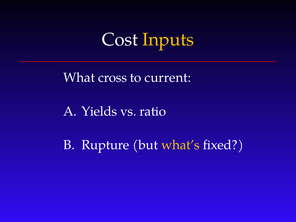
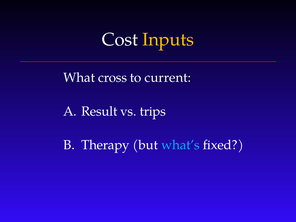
Yields: Yields -> Result
ratio: ratio -> trips
Rupture: Rupture -> Therapy
what’s colour: yellow -> light blue
